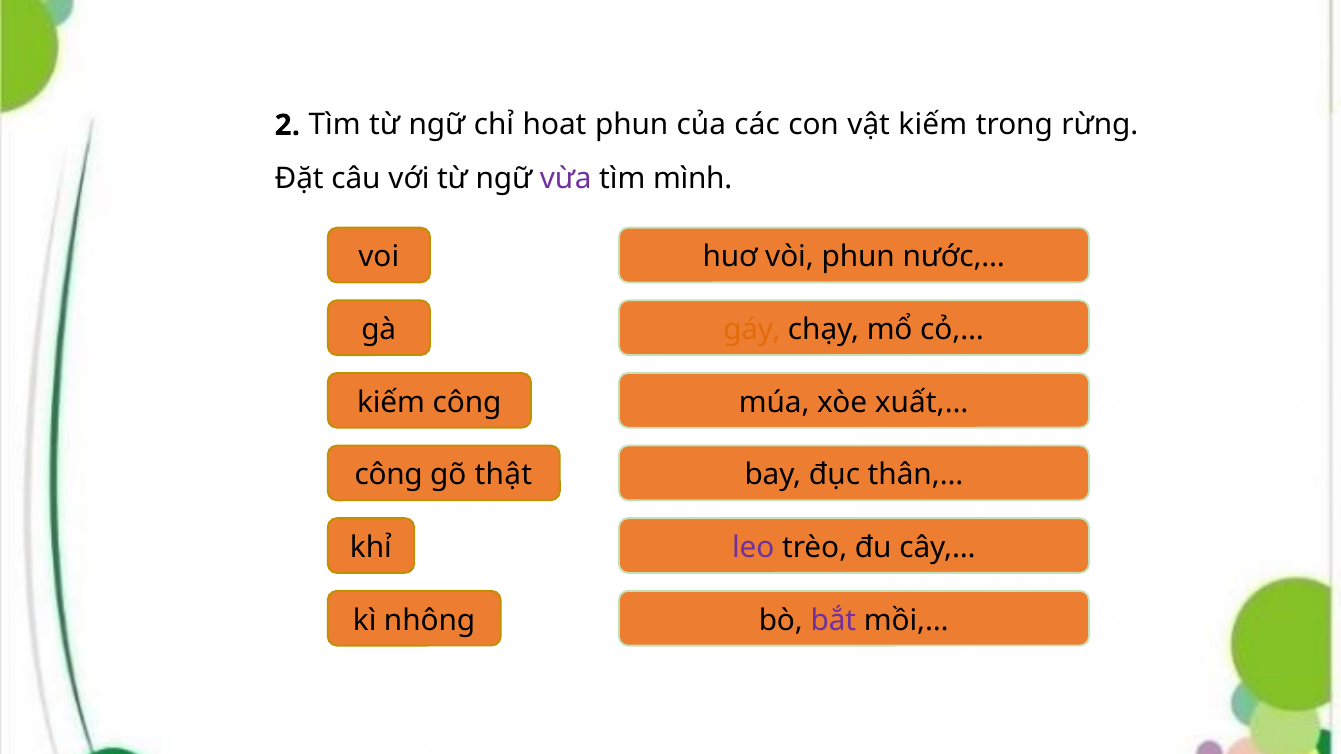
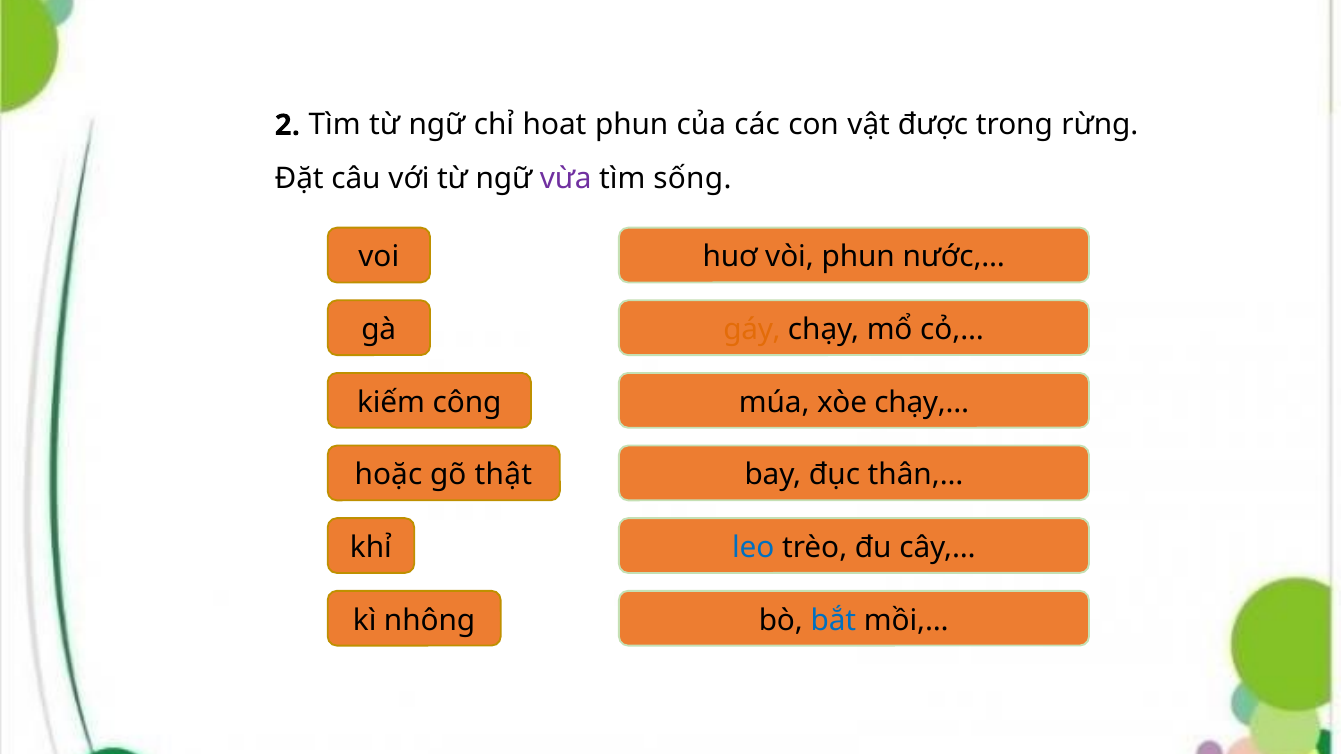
vật kiếm: kiếm -> được
mình: mình -> sống
xuất,…: xuất,… -> chạy,…
công at (389, 475): công -> hoặc
leo colour: purple -> blue
bắt colour: purple -> blue
